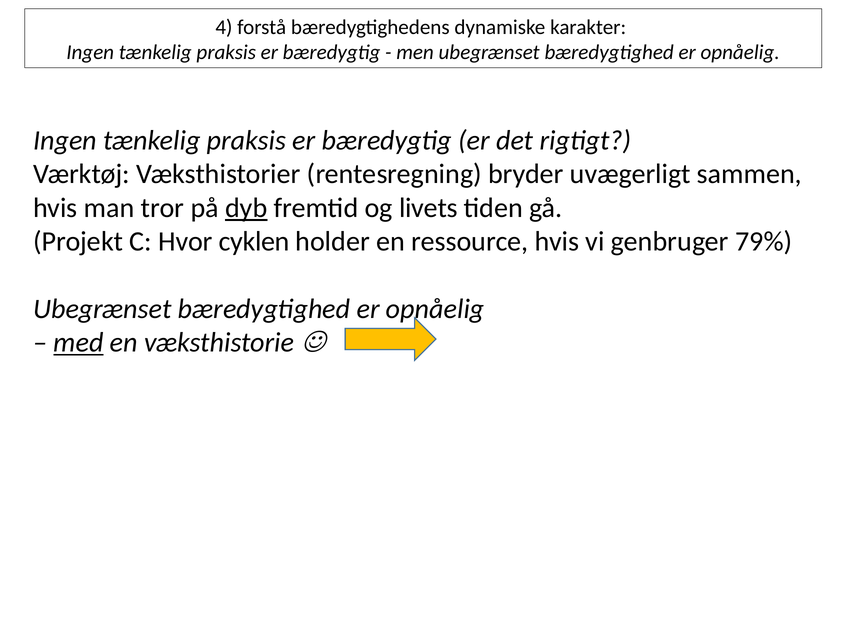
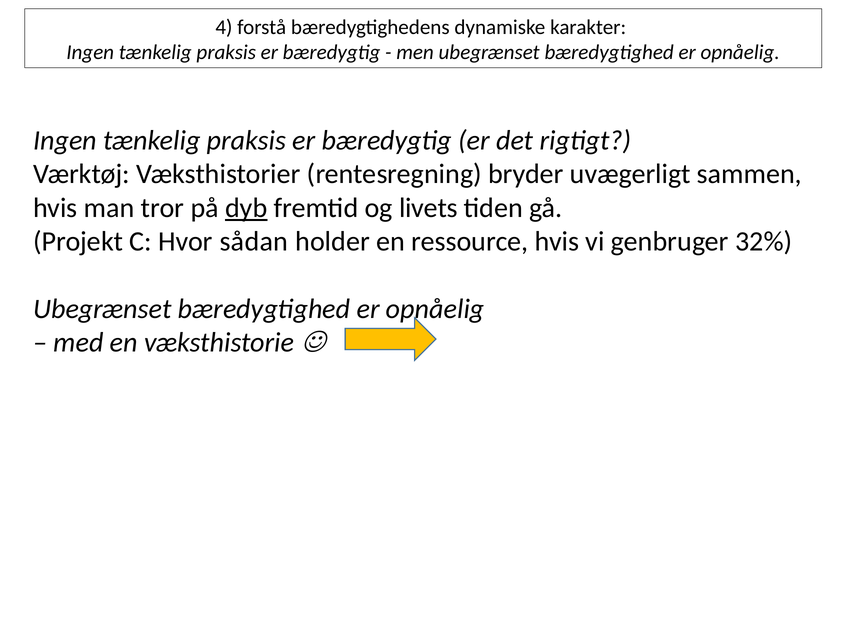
cyklen: cyklen -> sådan
79%: 79% -> 32%
med underline: present -> none
